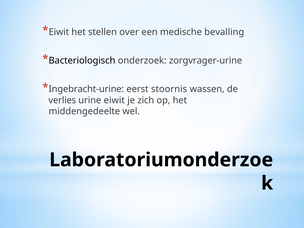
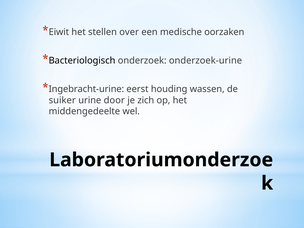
bevalling: bevalling -> oorzaken
zorgvrager-urine: zorgvrager-urine -> onderzoek-urine
stoornis: stoornis -> houding
verlies: verlies -> suiker
urine eiwit: eiwit -> door
